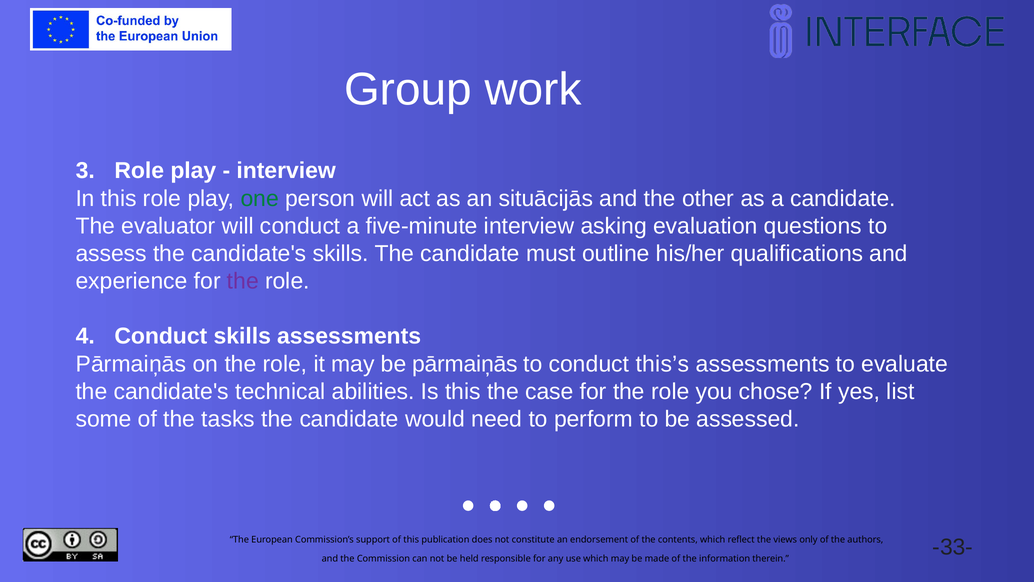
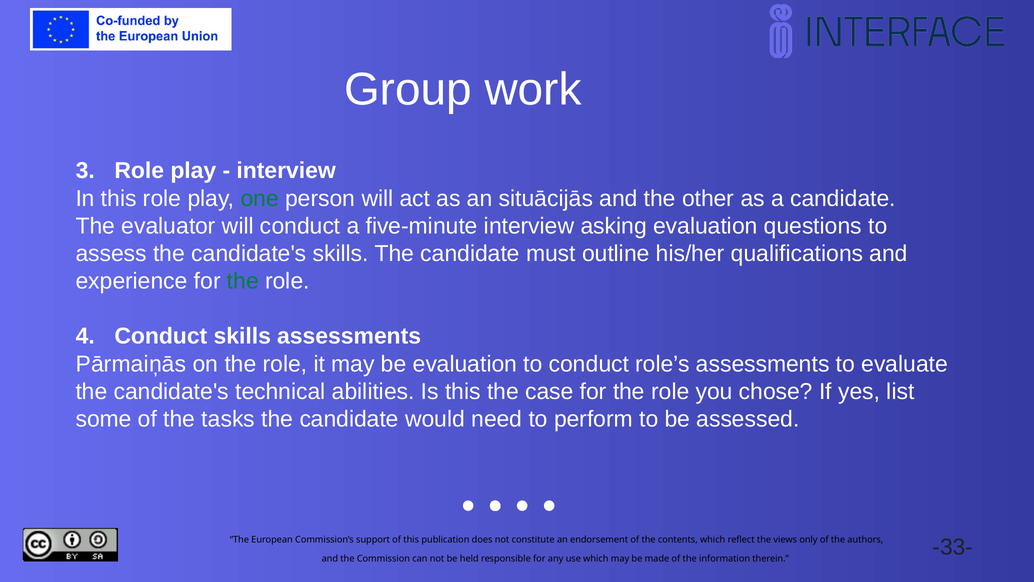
the at (243, 281) colour: purple -> green
be pārmaiņās: pārmaiņās -> evaluation
this’s: this’s -> role’s
